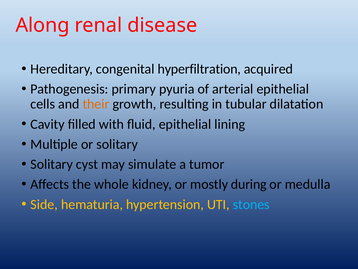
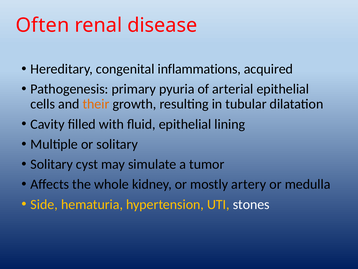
Along: Along -> Often
hyperfiltration: hyperfiltration -> inflammations
during: during -> artery
stones colour: light blue -> white
